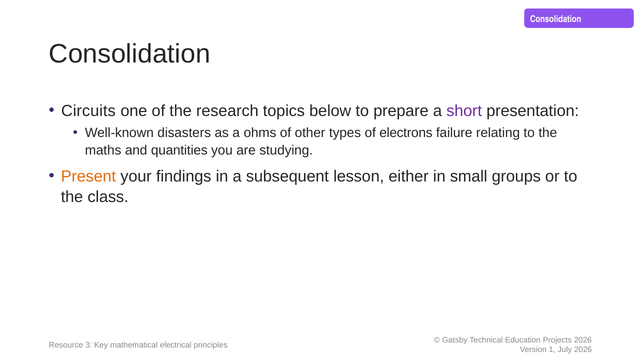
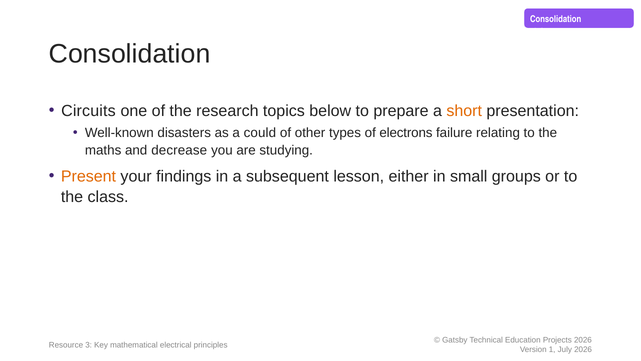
short colour: purple -> orange
ohms: ohms -> could
quantities: quantities -> decrease
